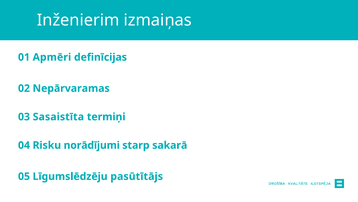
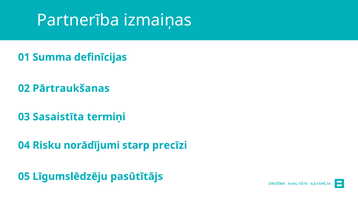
Inženierim: Inženierim -> Partnerība
Apmēri: Apmēri -> Summa
Nepārvaramas: Nepārvaramas -> Pārtraukšanas
sakarā: sakarā -> precīzi
